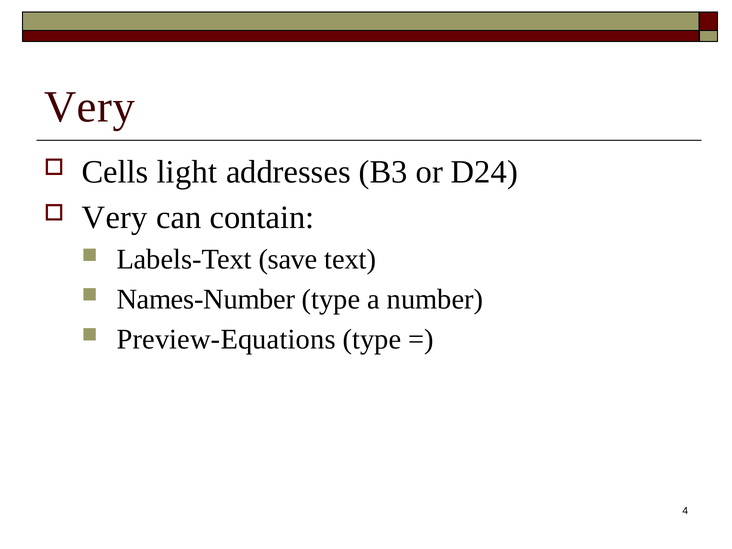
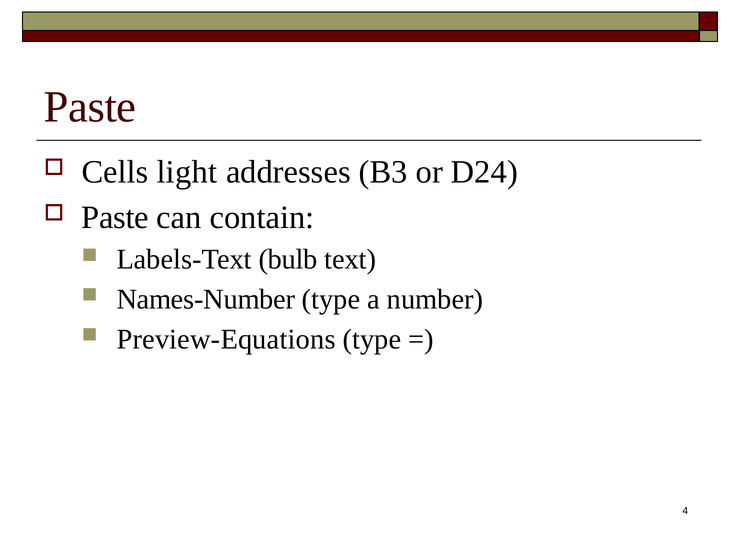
Very at (90, 107): Very -> Paste
Very at (115, 217): Very -> Paste
save: save -> bulb
